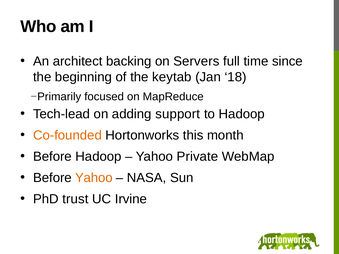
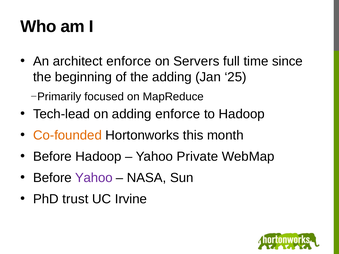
architect backing: backing -> enforce
the keytab: keytab -> adding
18: 18 -> 25
adding support: support -> enforce
Yahoo at (94, 178) colour: orange -> purple
